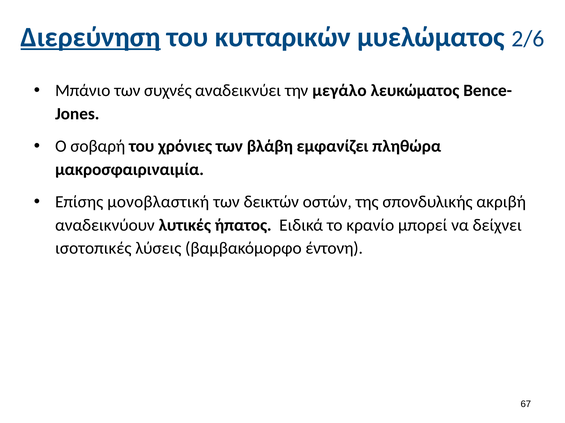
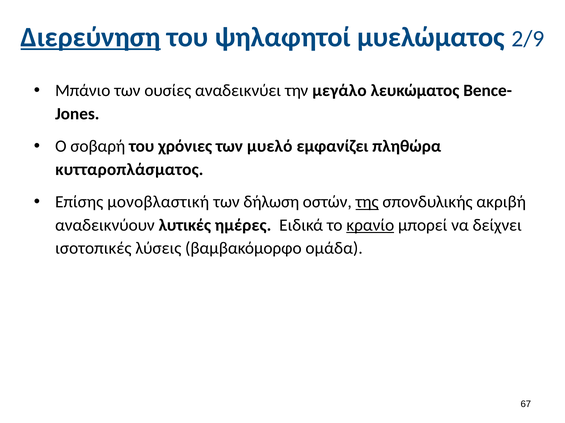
κυτταρικών: κυτταρικών -> ψηλαφητοί
2/6: 2/6 -> 2/9
συχνές: συχνές -> ουσίες
βλάβη: βλάβη -> μυελό
μακροσφαιριναιμία: μακροσφαιριναιμία -> κυτταροπλάσματος
δεικτών: δεικτών -> δήλωση
της underline: none -> present
ήπατος: ήπατος -> ημέρες
κρανίο underline: none -> present
έντονη: έντονη -> ομάδα
